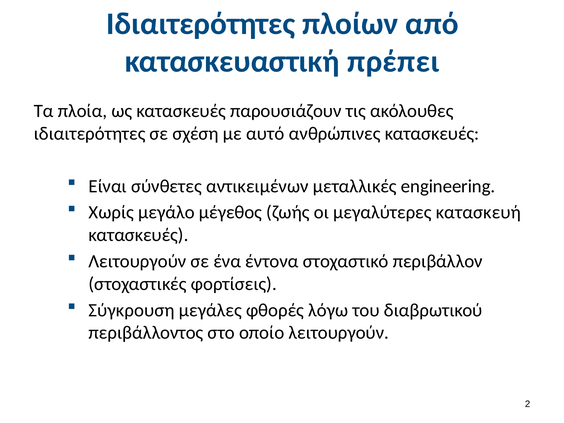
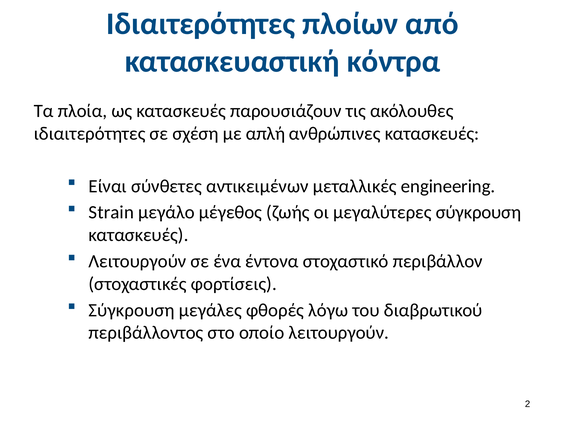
πρέπει: πρέπει -> κόντρα
αυτό: αυτό -> απλή
Χωρίς: Χωρίς -> Strain
μεγαλύτερες κατασκευή: κατασκευή -> σύγκρουση
